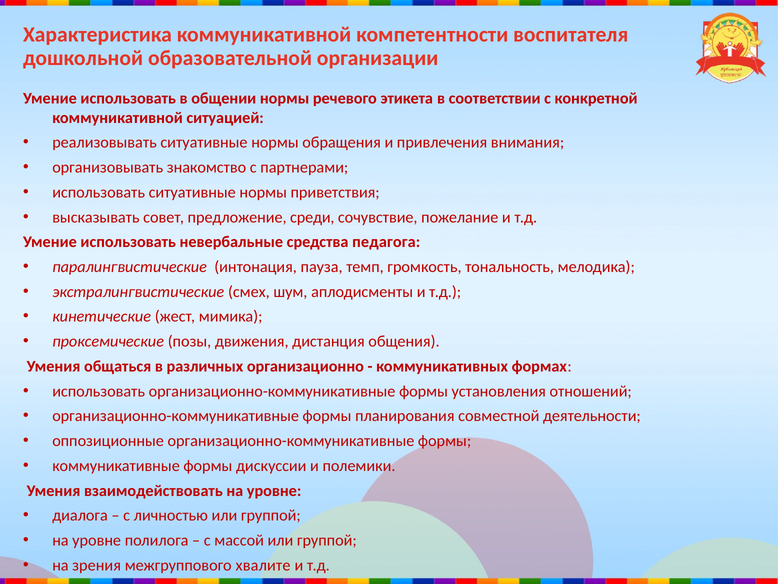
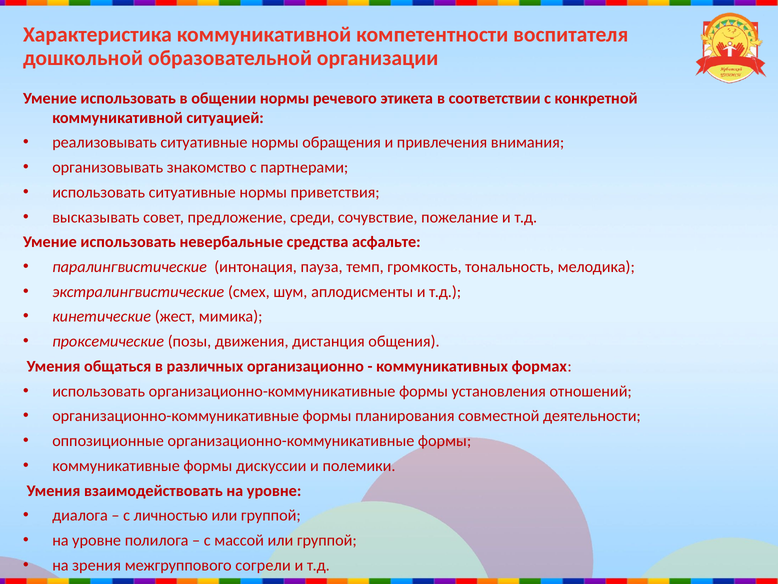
педагога: педагога -> асфальте
хвалите: хвалите -> согрели
